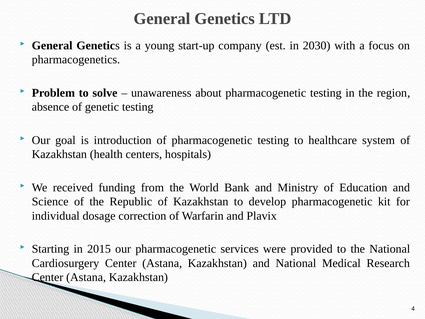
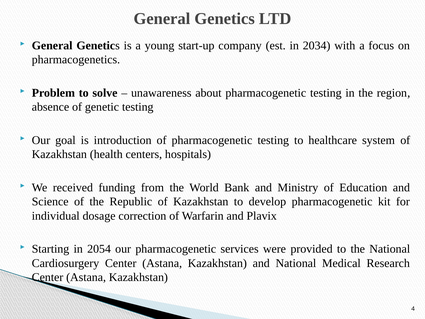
2030: 2030 -> 2034
2015: 2015 -> 2054
